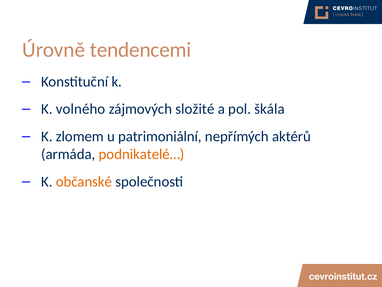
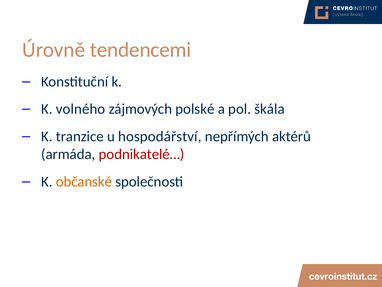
složité: složité -> polské
zlomem: zlomem -> tranzice
patrimoniální: patrimoniální -> hospodářství
podnikatelé… colour: orange -> red
